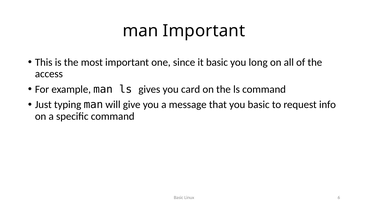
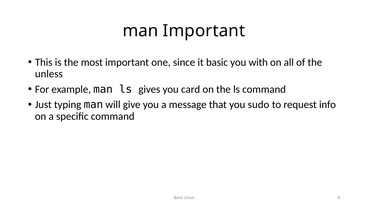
long: long -> with
access: access -> unless
you basic: basic -> sudo
